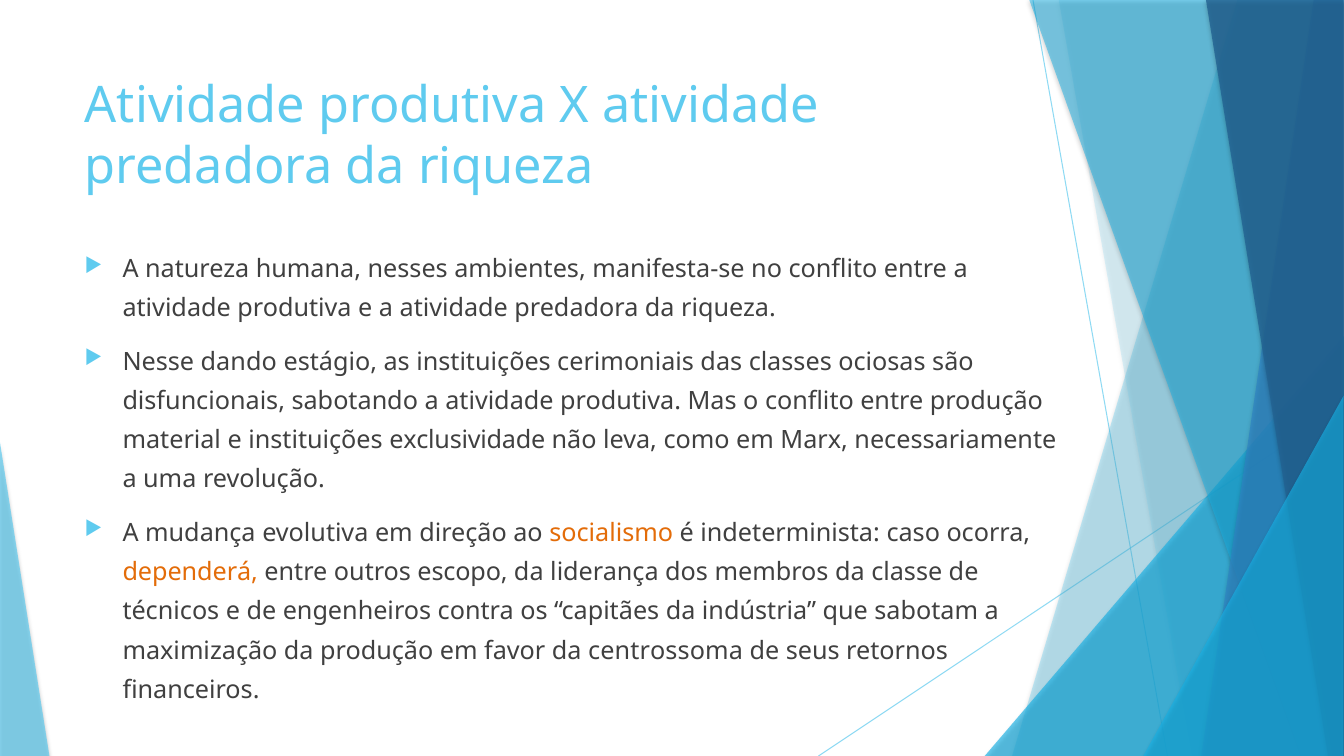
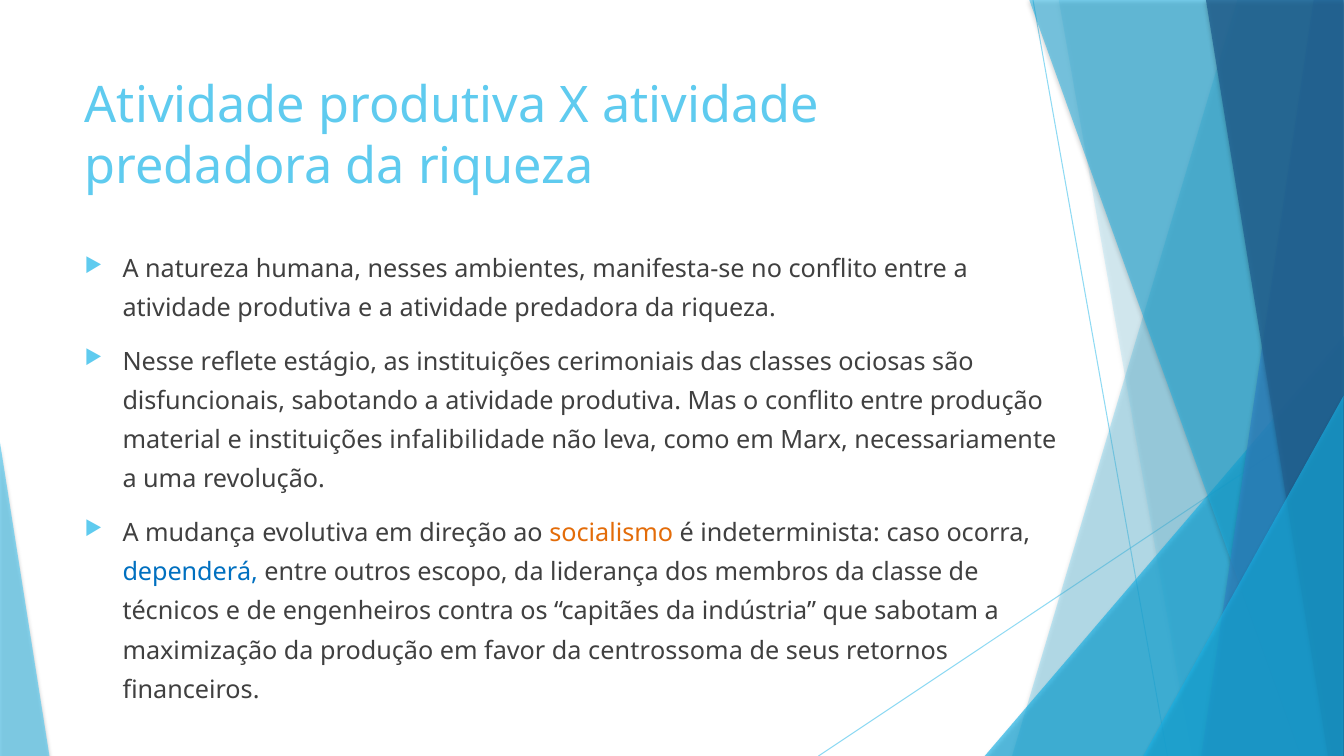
dando: dando -> reflete
exclusividade: exclusividade -> infalibilidade
dependerá colour: orange -> blue
